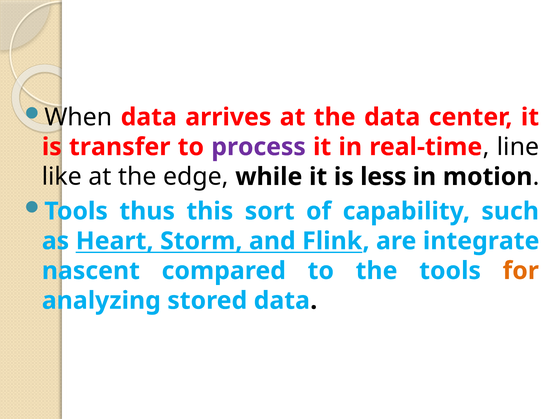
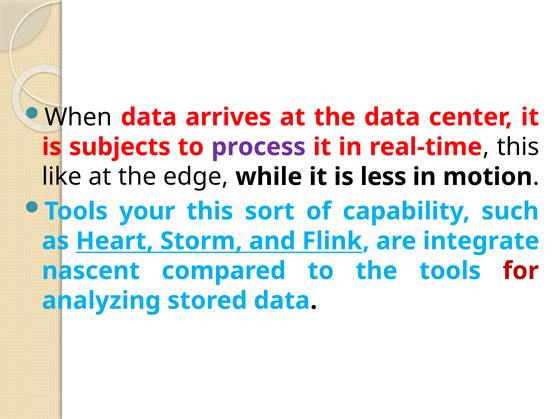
transfer: transfer -> subjects
line at (518, 147): line -> this
thus: thus -> your
for colour: orange -> red
